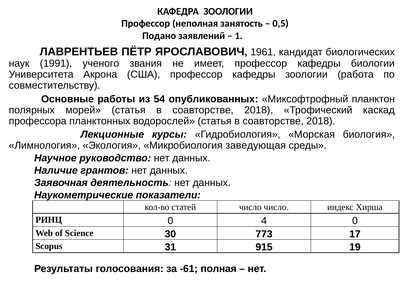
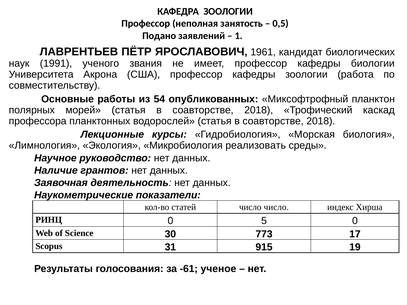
заведующая: заведующая -> реализовать
4: 4 -> 5
полная: полная -> ученое
